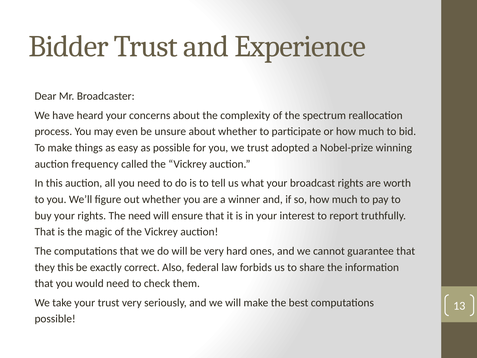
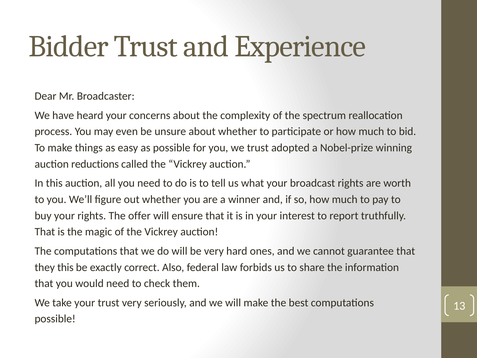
frequency: frequency -> reductions
The need: need -> offer
